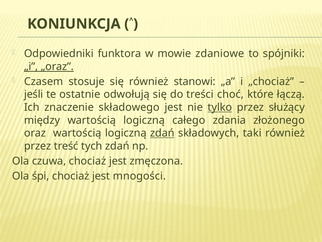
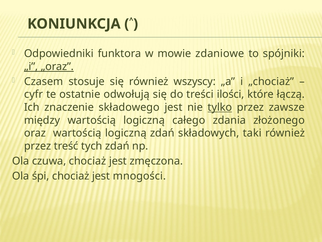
stanowi: stanowi -> wszyscy
jeśli: jeśli -> cyfr
choć: choć -> ilości
służący: służący -> zawsze
zdań at (162, 133) underline: present -> none
